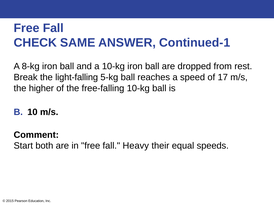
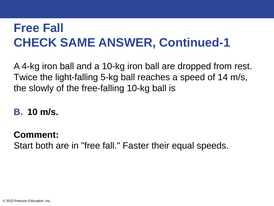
8-kg: 8-kg -> 4-kg
Break: Break -> Twice
17: 17 -> 14
higher: higher -> slowly
Heavy: Heavy -> Faster
